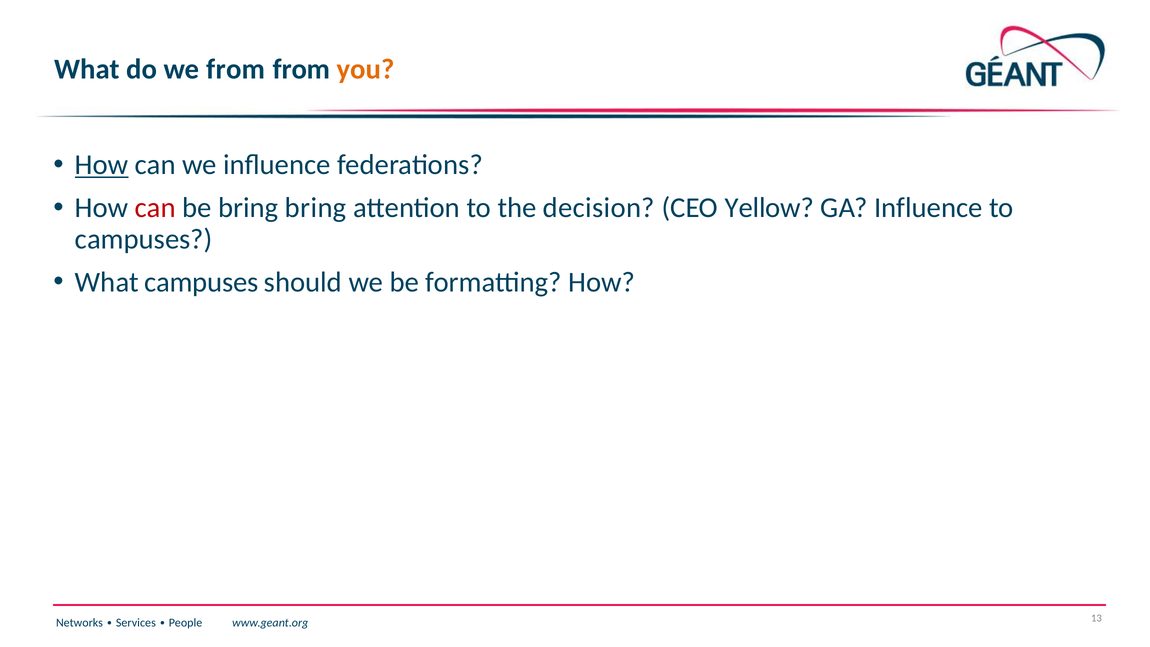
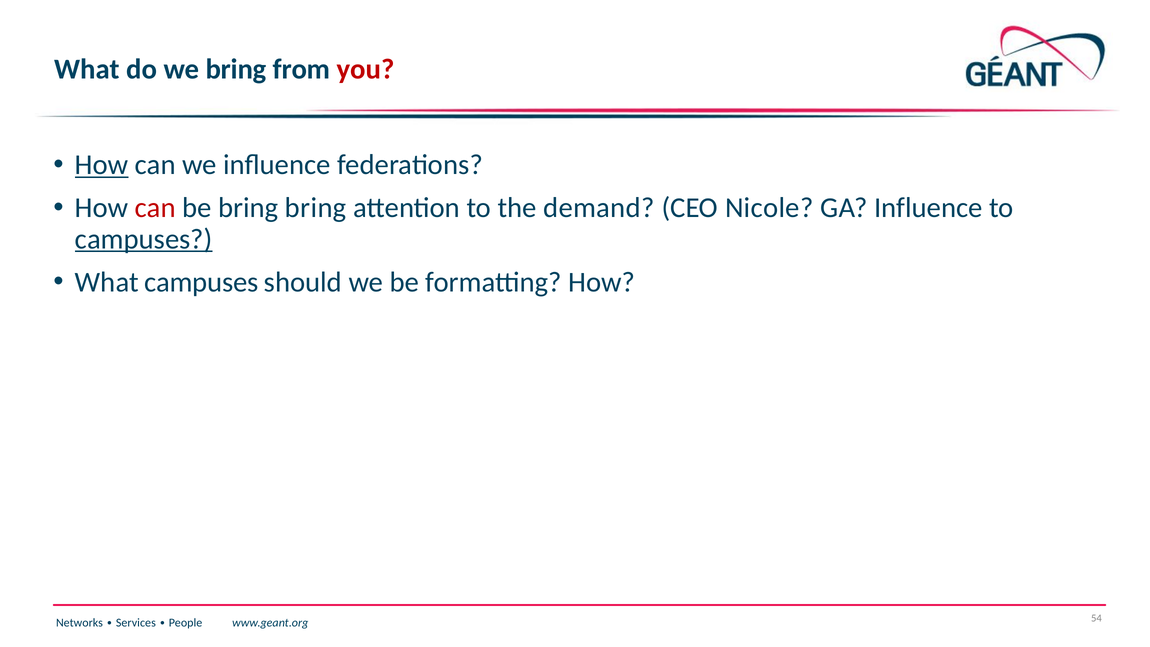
we from: from -> bring
you colour: orange -> red
decision: decision -> demand
Yellow: Yellow -> Nicole
campuses at (144, 239) underline: none -> present
13: 13 -> 54
